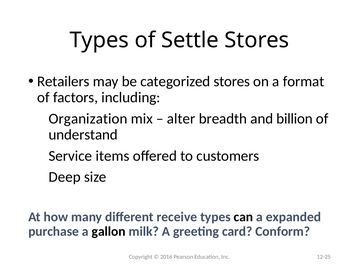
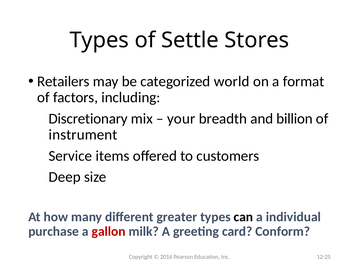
categorized stores: stores -> world
Organization: Organization -> Discretionary
alter: alter -> your
understand: understand -> instrument
receive: receive -> greater
expanded: expanded -> individual
gallon colour: black -> red
